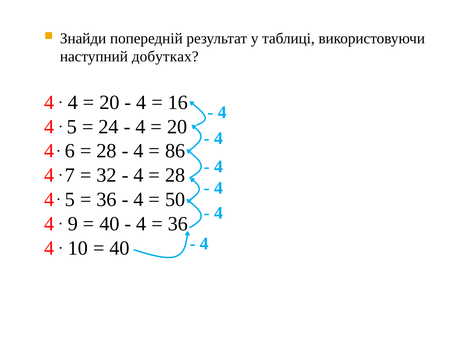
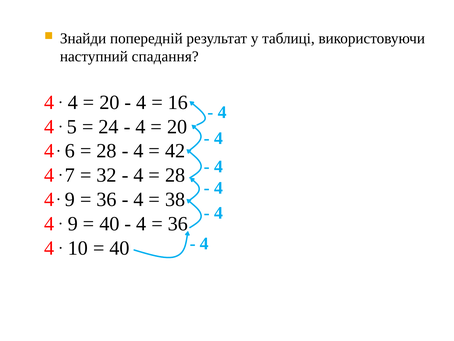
добутках: добутках -> спадання
86: 86 -> 42
5 at (70, 199): 5 -> 9
50: 50 -> 38
